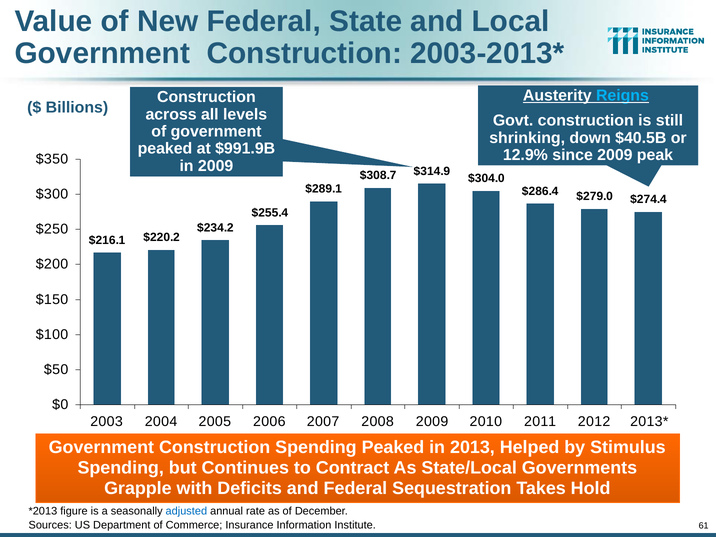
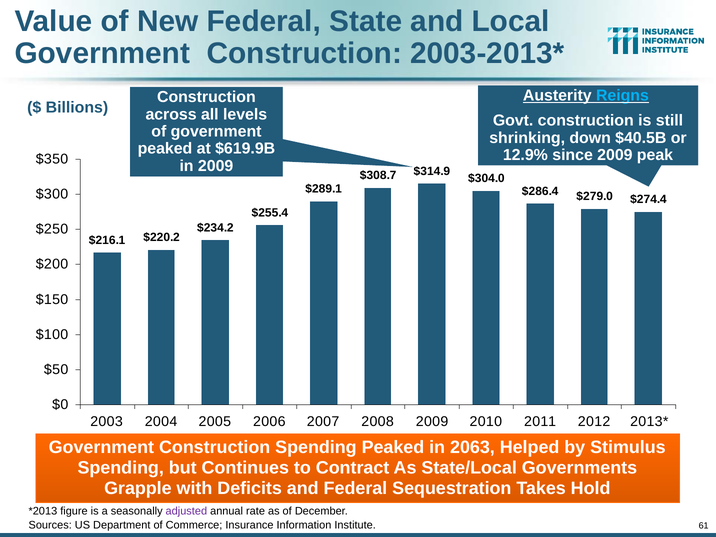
$991.9B: $991.9B -> $619.9B
2013: 2013 -> 2063
adjusted colour: blue -> purple
